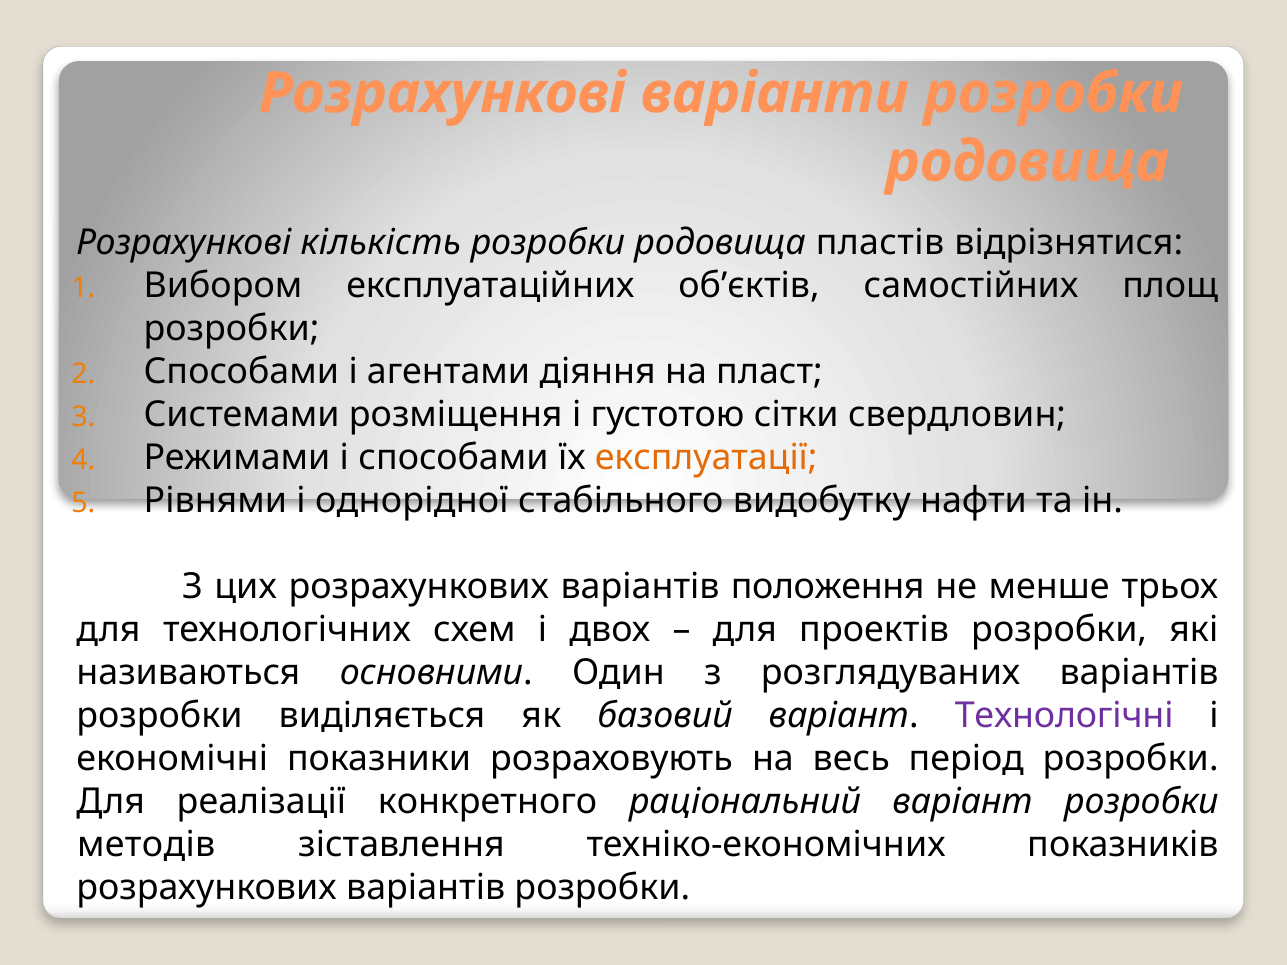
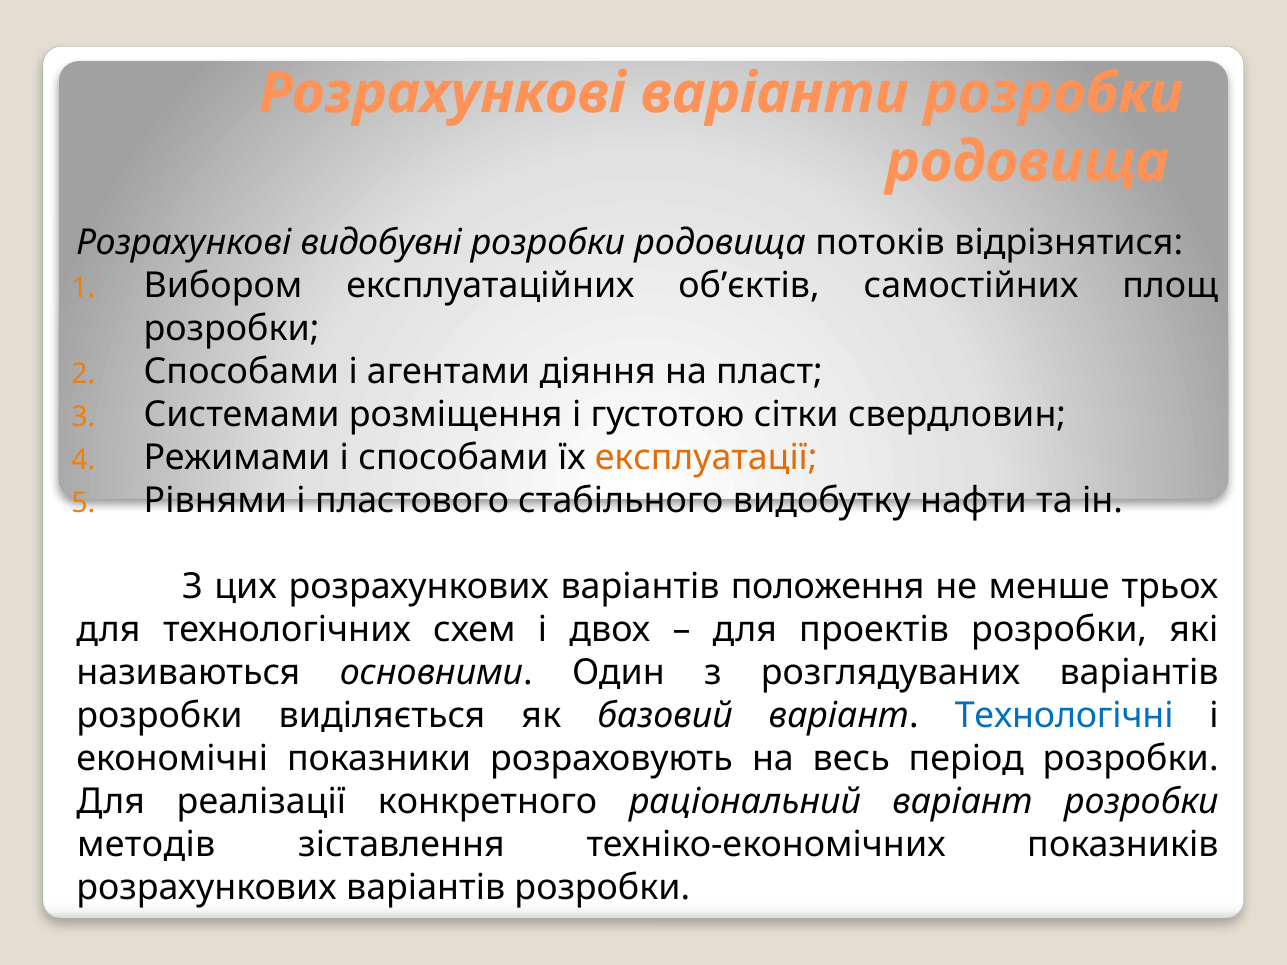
кількість: кількість -> видобувні
пластів: пластів -> потоків
однорідної: однорідної -> пластового
Технологічні colour: purple -> blue
